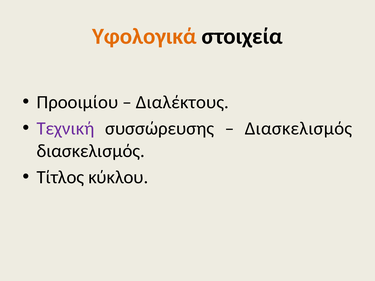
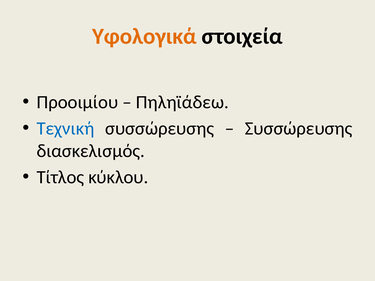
Διαλέκτους: Διαλέκτους -> Πηληϊάδεω
Τεχνική colour: purple -> blue
Διασκελισμός at (298, 129): Διασκελισμός -> Συσσώρευσης
